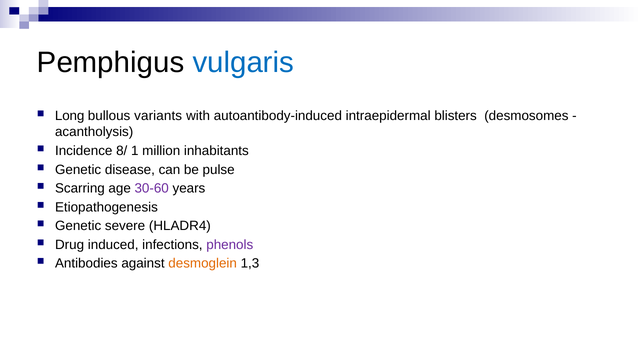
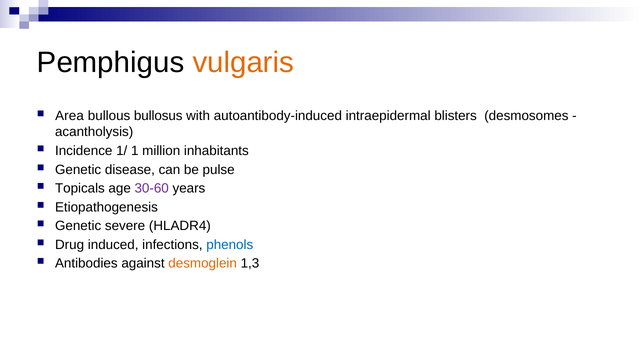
vulgaris colour: blue -> orange
Long: Long -> Area
variants: variants -> bullosus
8/: 8/ -> 1/
Scarring: Scarring -> Topicals
phenols colour: purple -> blue
